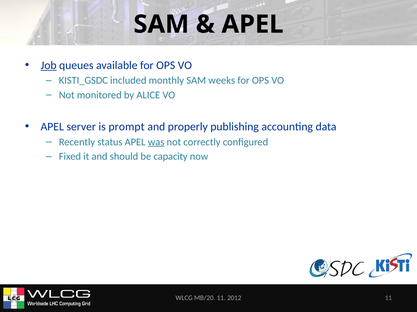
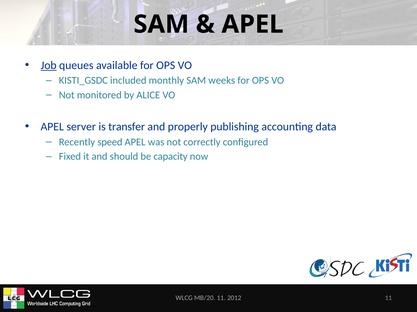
prompt: prompt -> transfer
status: status -> speed
was underline: present -> none
